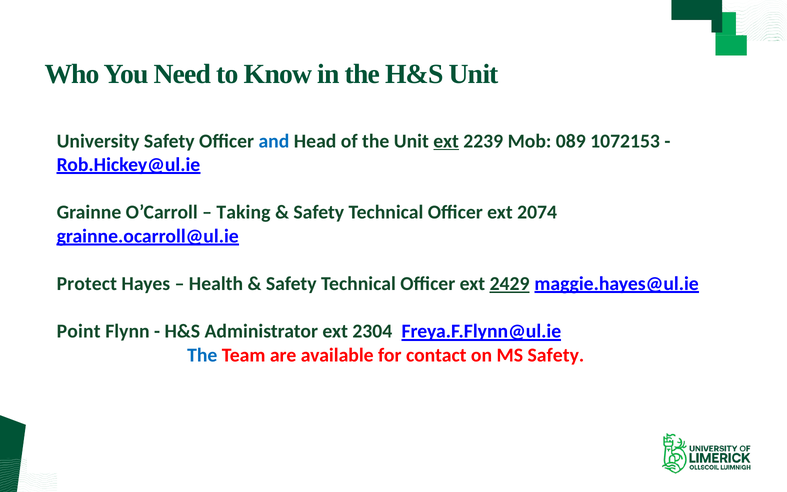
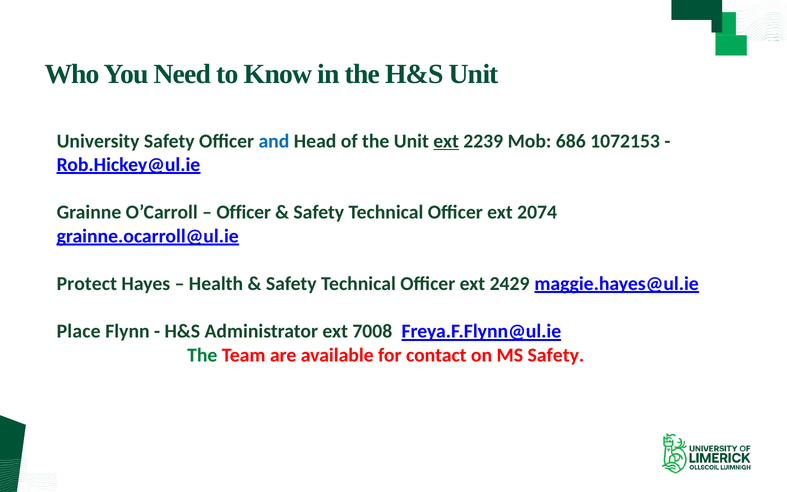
089: 089 -> 686
Taking at (243, 212): Taking -> Officer
2429 underline: present -> none
Point: Point -> Place
2304: 2304 -> 7008
The at (202, 355) colour: blue -> green
